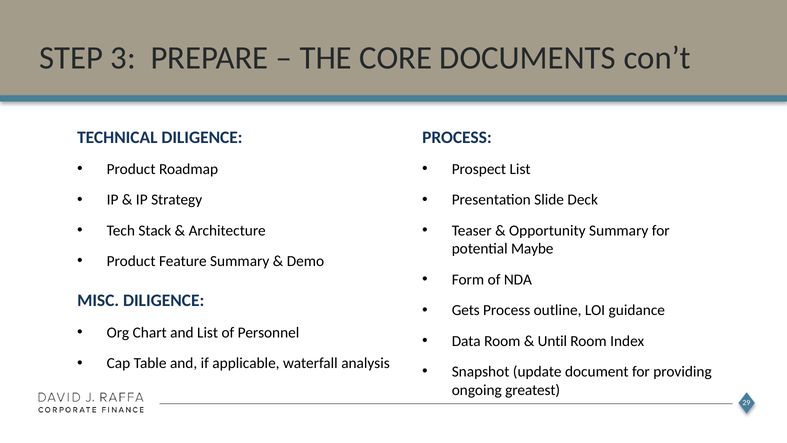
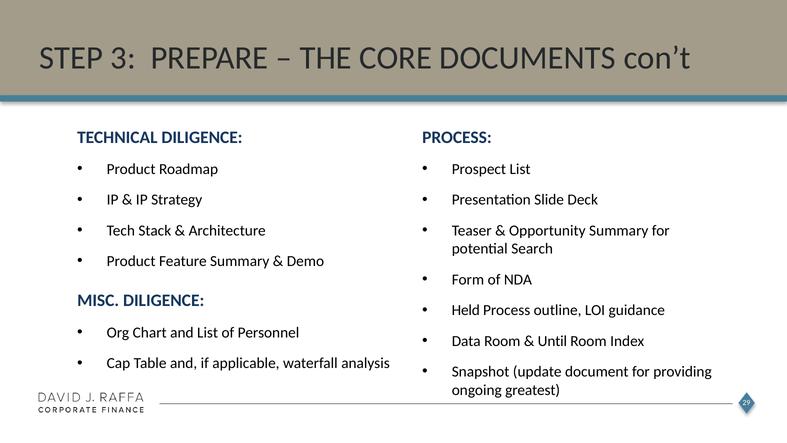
Maybe: Maybe -> Search
Gets: Gets -> Held
